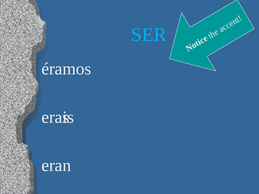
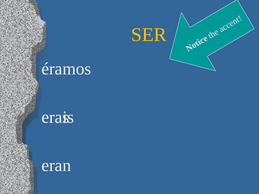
SER colour: light blue -> yellow
